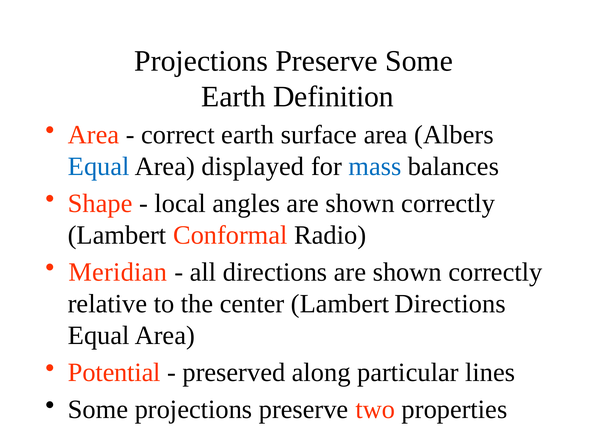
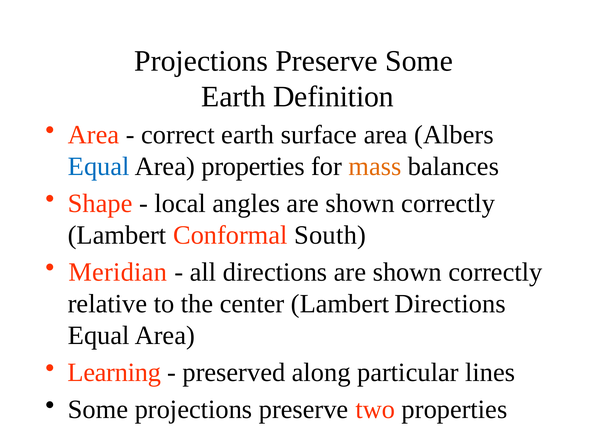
Area displayed: displayed -> properties
mass colour: blue -> orange
Radio: Radio -> South
Potential: Potential -> Learning
